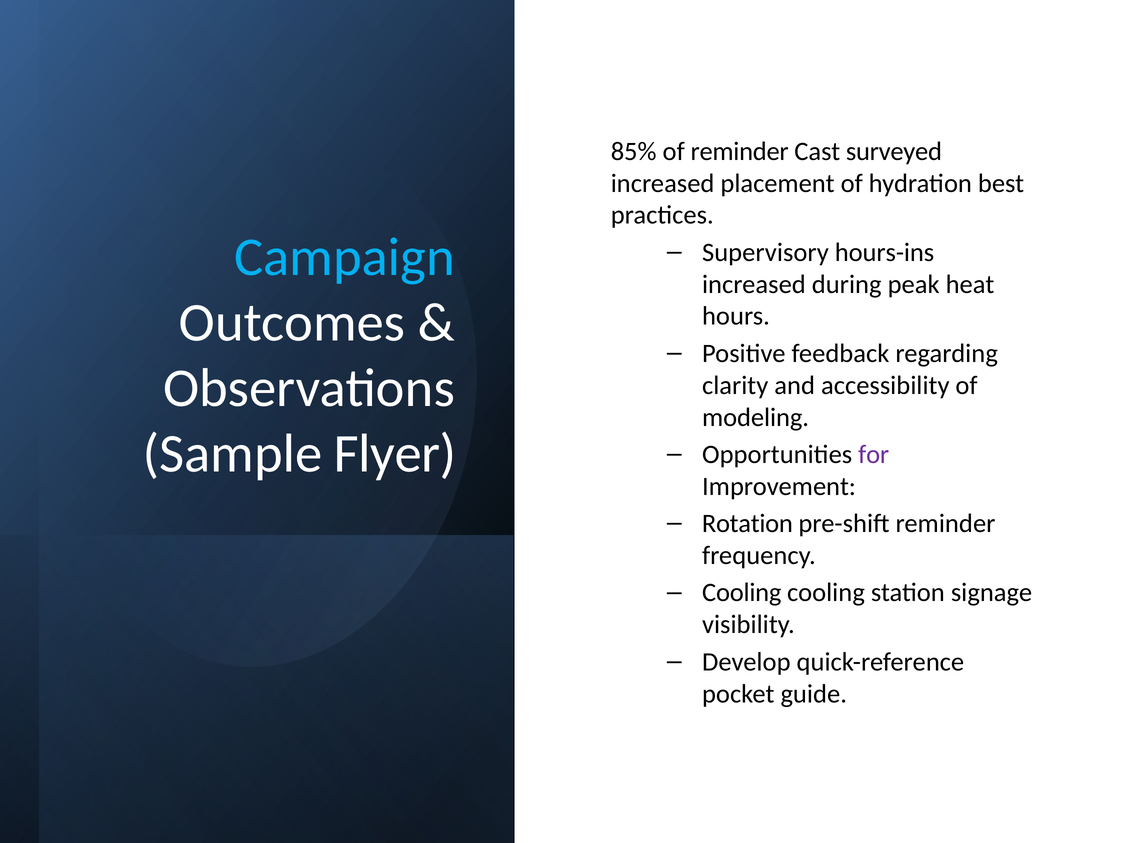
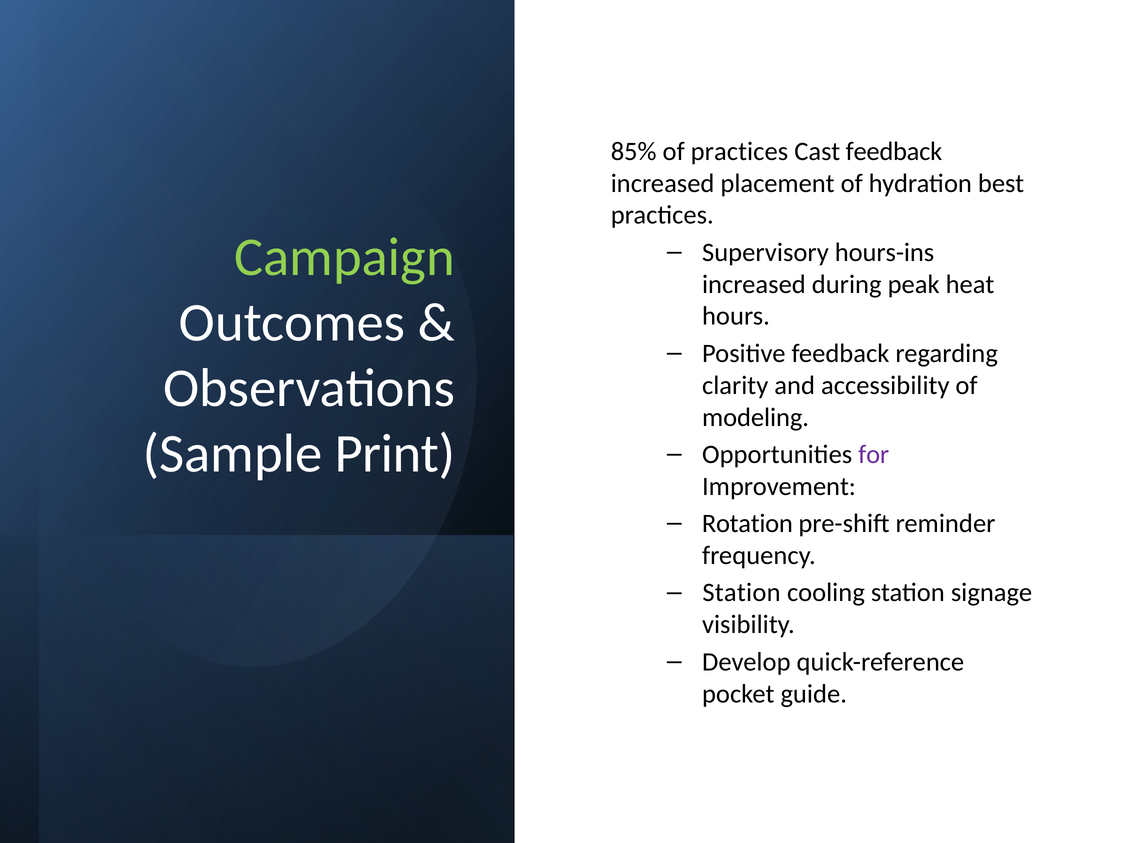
of reminder: reminder -> practices
Cast surveyed: surveyed -> feedback
Campaign colour: light blue -> light green
Flyer: Flyer -> Print
Cooling at (742, 593): Cooling -> Station
